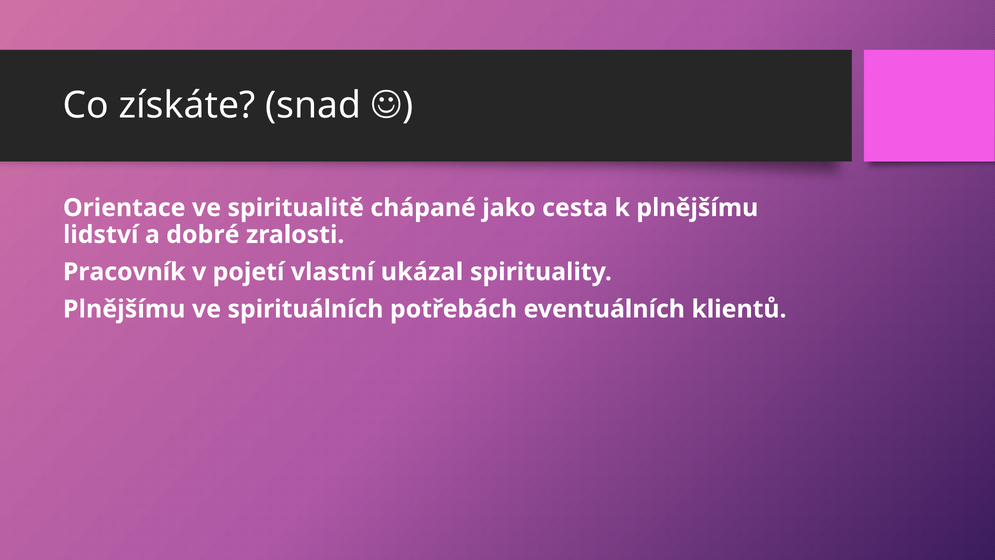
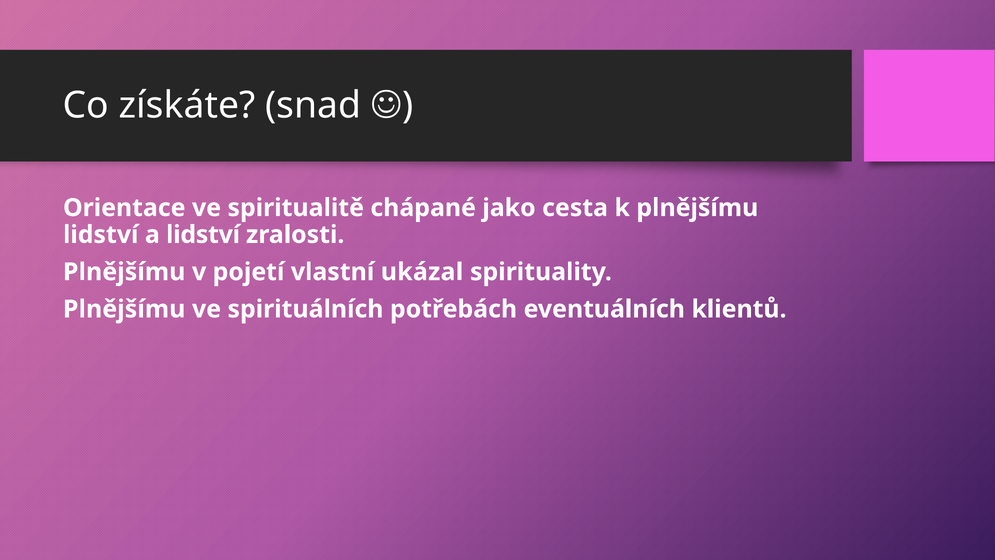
a dobré: dobré -> lidství
Pracovník at (124, 272): Pracovník -> Plnějšímu
